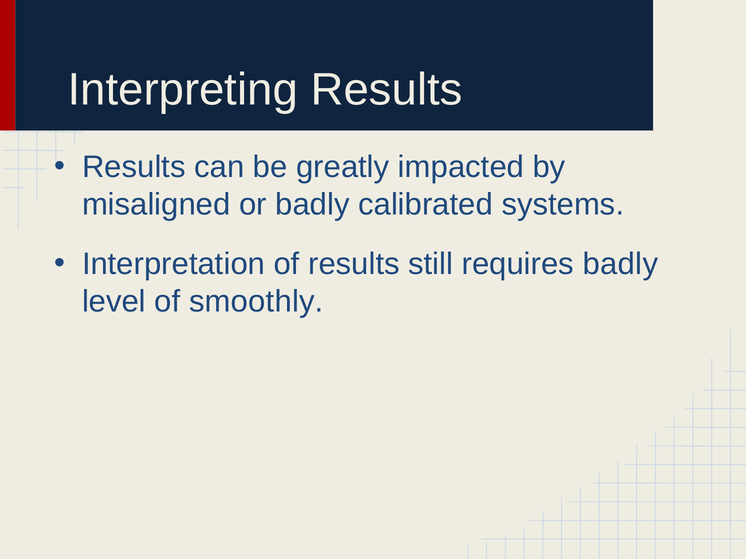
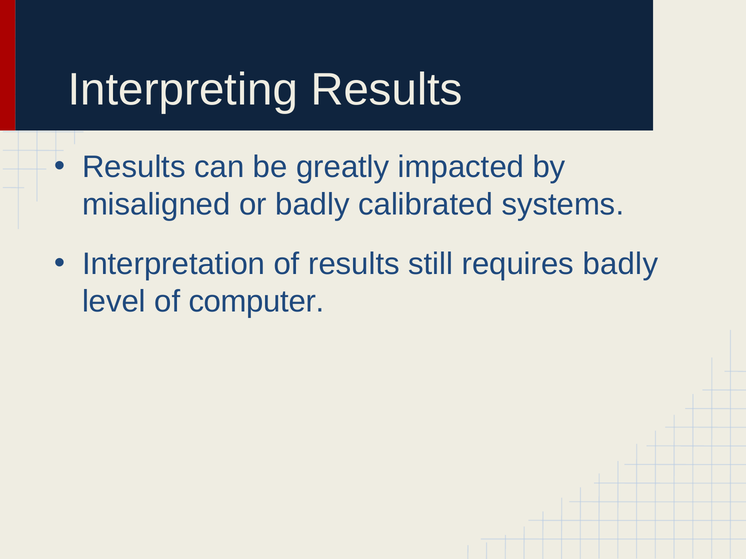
smoothly: smoothly -> computer
